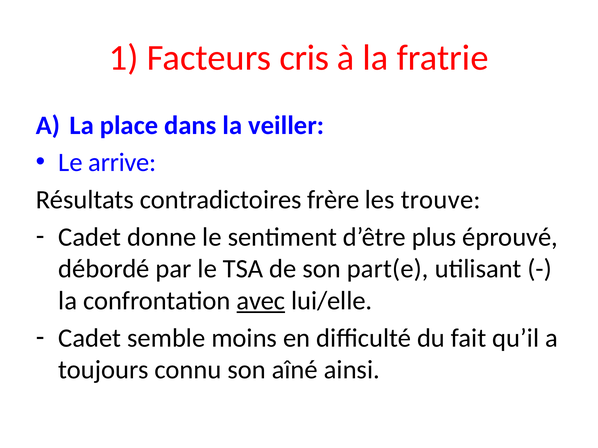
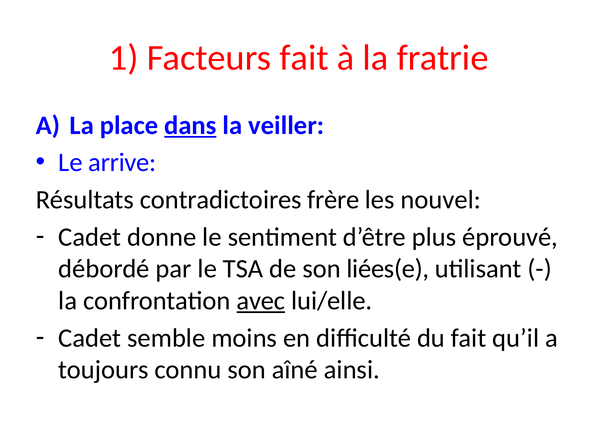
Facteurs cris: cris -> fait
dans underline: none -> present
trouve: trouve -> nouvel
part(e: part(e -> liées(e
